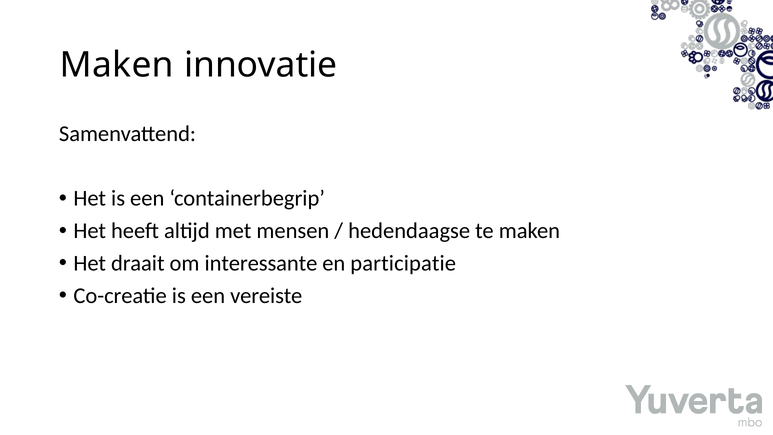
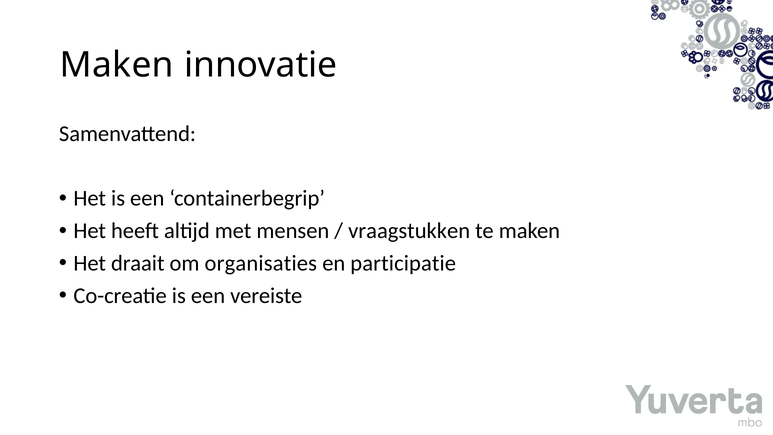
hedendaagse: hedendaagse -> vraagstukken
interessante: interessante -> organisaties
